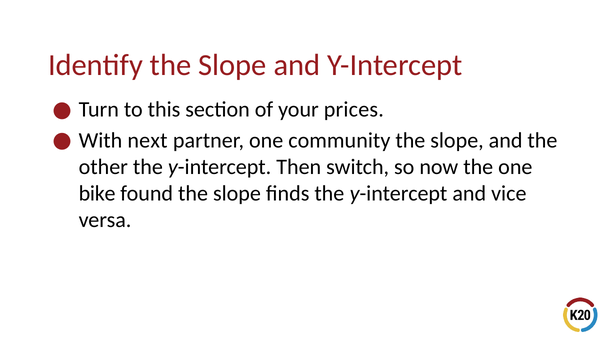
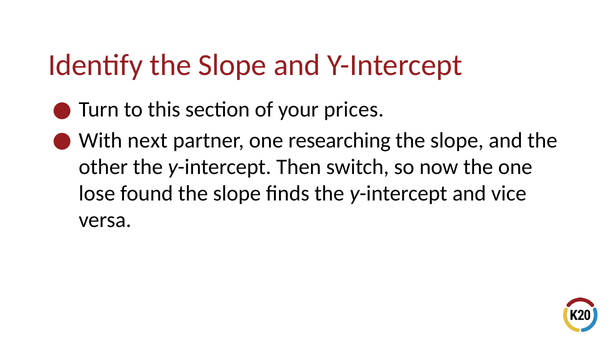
community: community -> researching
bike: bike -> lose
